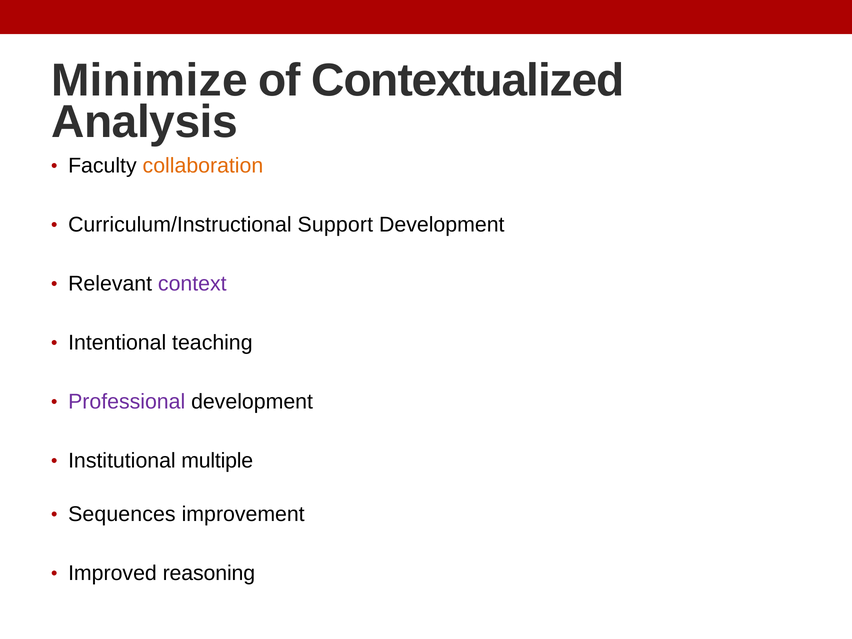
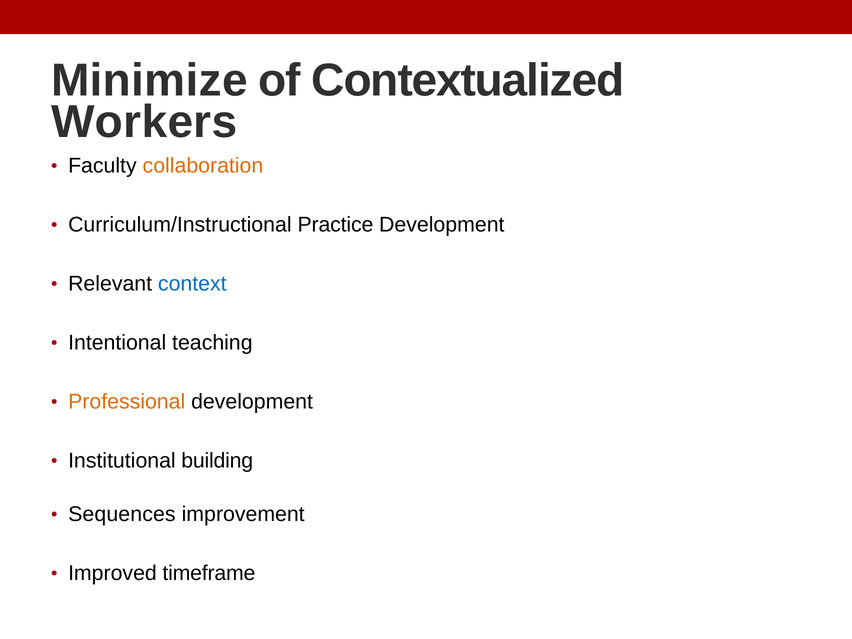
Analysis: Analysis -> Workers
Support: Support -> Practice
context colour: purple -> blue
Professional colour: purple -> orange
multiple: multiple -> building
reasoning: reasoning -> timeframe
